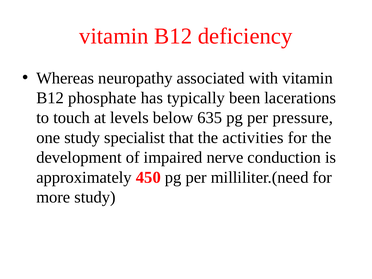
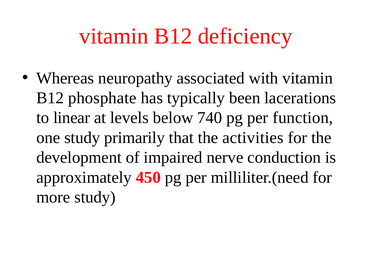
touch: touch -> linear
635: 635 -> 740
pressure: pressure -> function
specialist: specialist -> primarily
